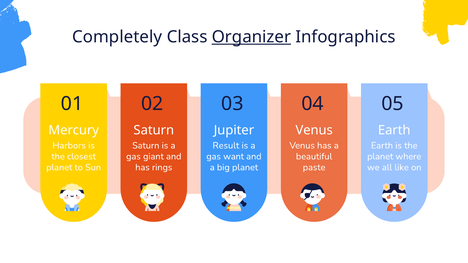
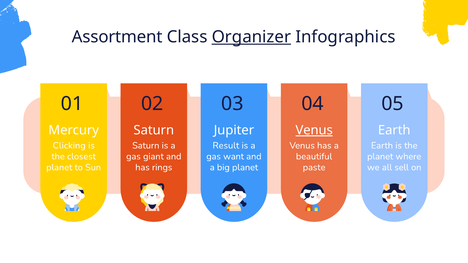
Completely: Completely -> Assortment
Venus at (314, 130) underline: none -> present
Harbors: Harbors -> Clicking
like: like -> sell
